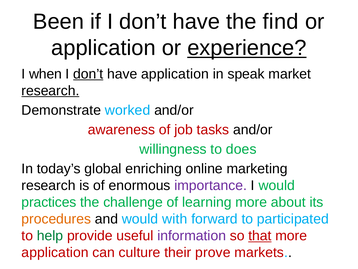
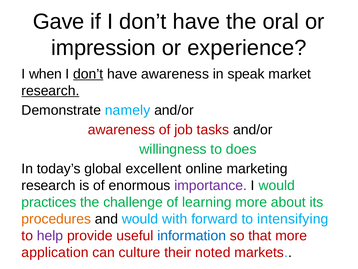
Been: Been -> Gave
find: find -> oral
application at (103, 48): application -> impression
experience underline: present -> none
have application: application -> awareness
worked: worked -> namely
enriching: enriching -> excellent
participated: participated -> intensifying
help colour: green -> purple
information colour: purple -> blue
that underline: present -> none
prove: prove -> noted
